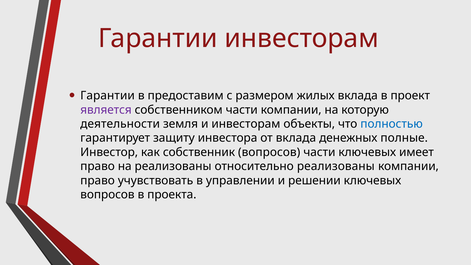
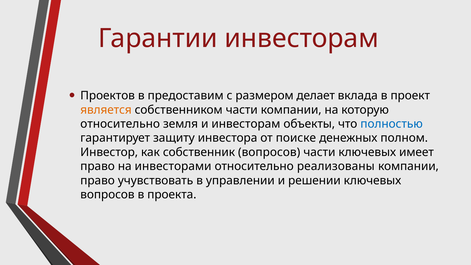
Гарантии at (108, 96): Гарантии -> Проектов
жилых: жилых -> делает
является colour: purple -> orange
деятельности at (120, 124): деятельности -> относительно
от вклада: вклада -> поиске
полные: полные -> полном
на реализованы: реализованы -> инвесторами
